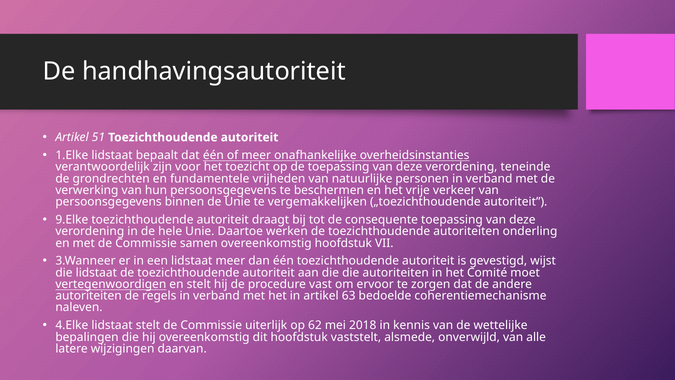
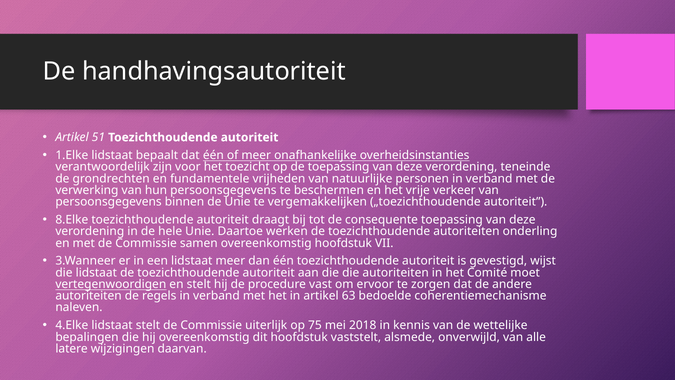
9.Elke: 9.Elke -> 8.Elke
62: 62 -> 75
